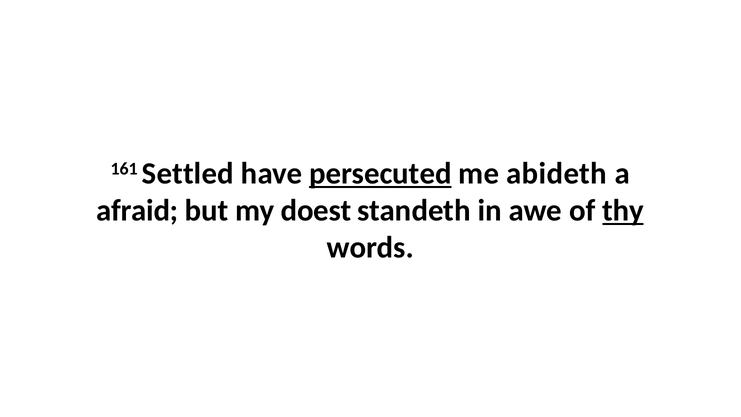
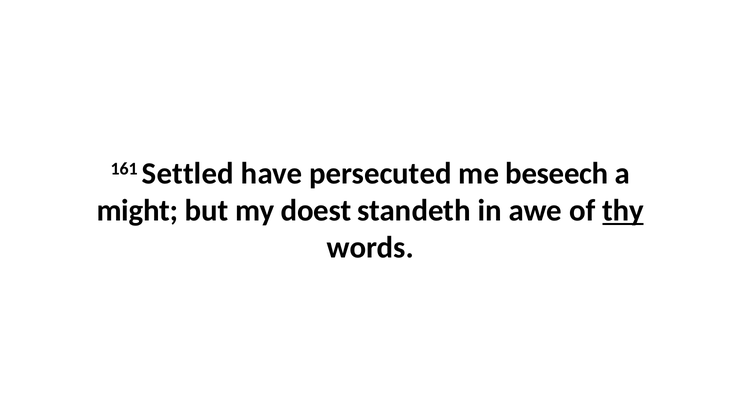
persecuted underline: present -> none
abideth: abideth -> beseech
afraid: afraid -> might
